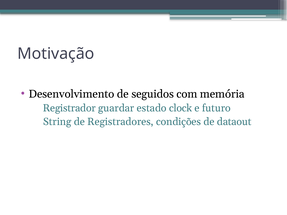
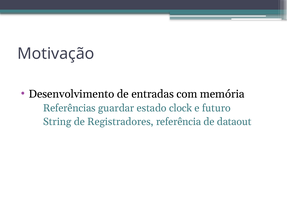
seguidos: seguidos -> entradas
Registrador: Registrador -> Referências
condições: condições -> referência
